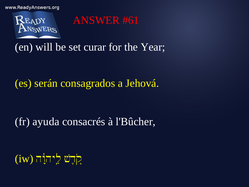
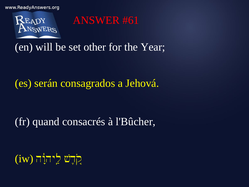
curar: curar -> other
ayuda: ayuda -> quand
